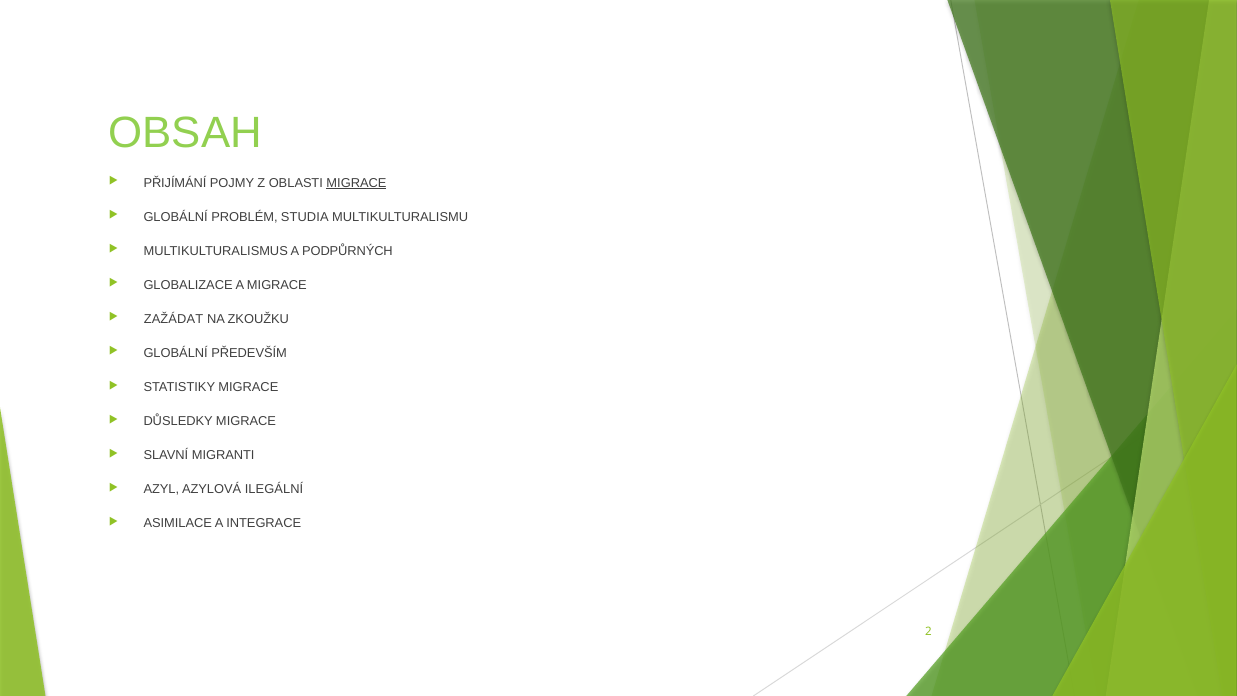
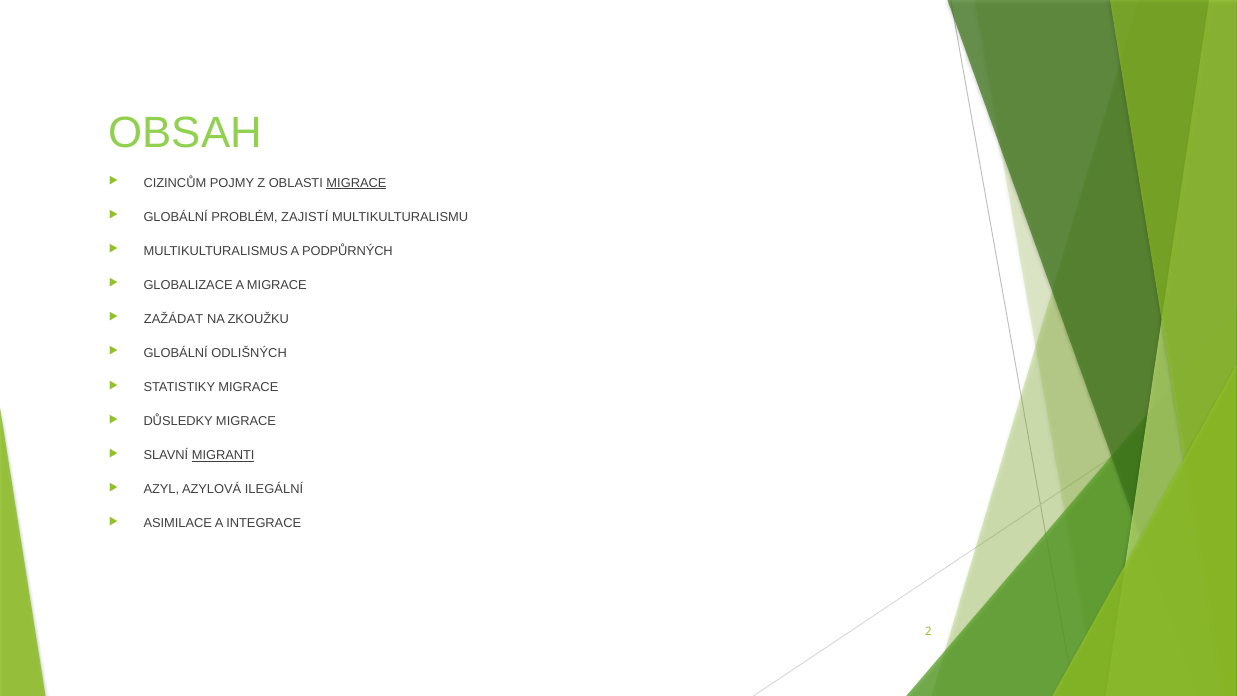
PŘIJÍMÁNÍ: PŘIJÍMÁNÍ -> CIZINCŮM
STUDIA: STUDIA -> ZAJISTÍ
PŘEDEVŠÍM: PŘEDEVŠÍM -> ODLIŠNÝCH
MIGRANTI underline: none -> present
